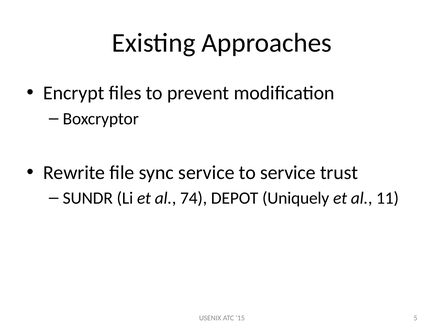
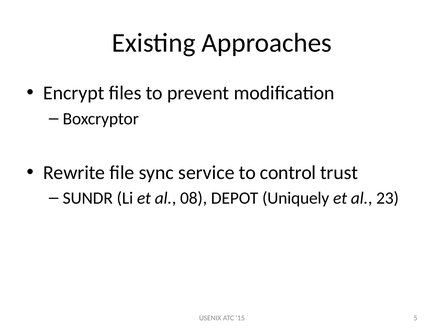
to service: service -> control
74: 74 -> 08
11: 11 -> 23
